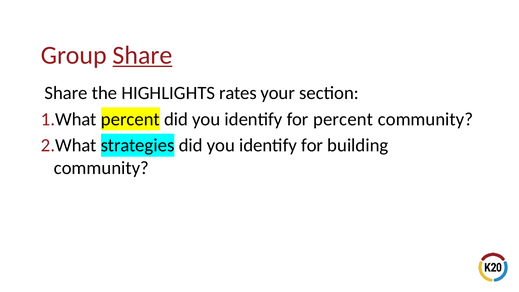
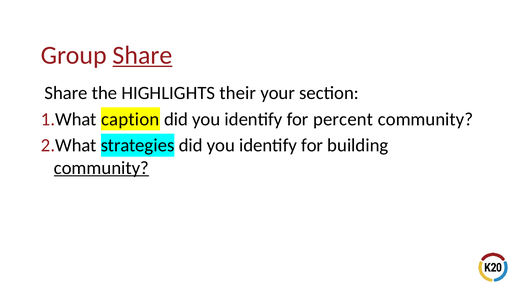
rates: rates -> their
percent at (130, 119): percent -> caption
community at (101, 168) underline: none -> present
